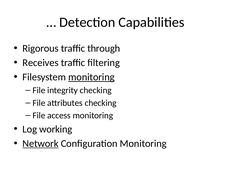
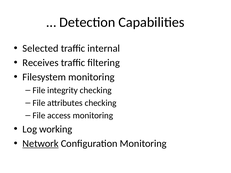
Rigorous: Rigorous -> Selected
through: through -> internal
monitoring at (91, 77) underline: present -> none
